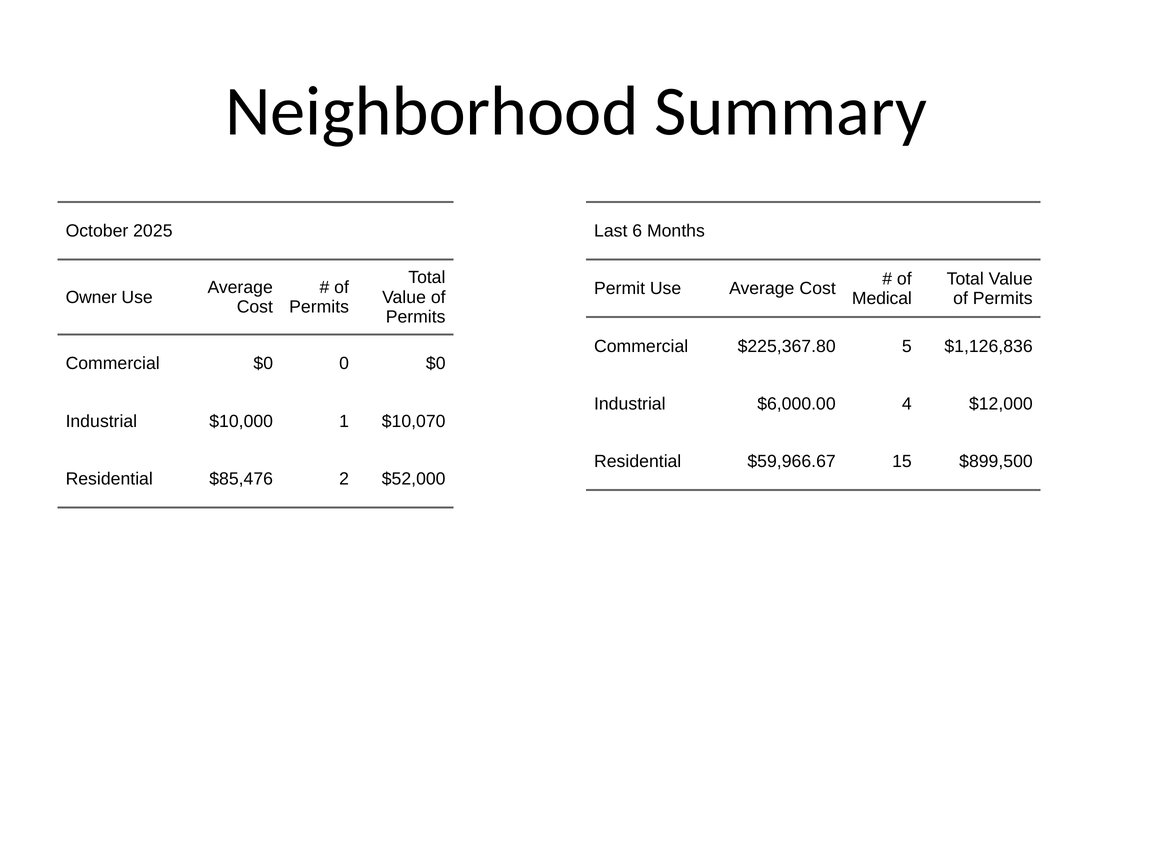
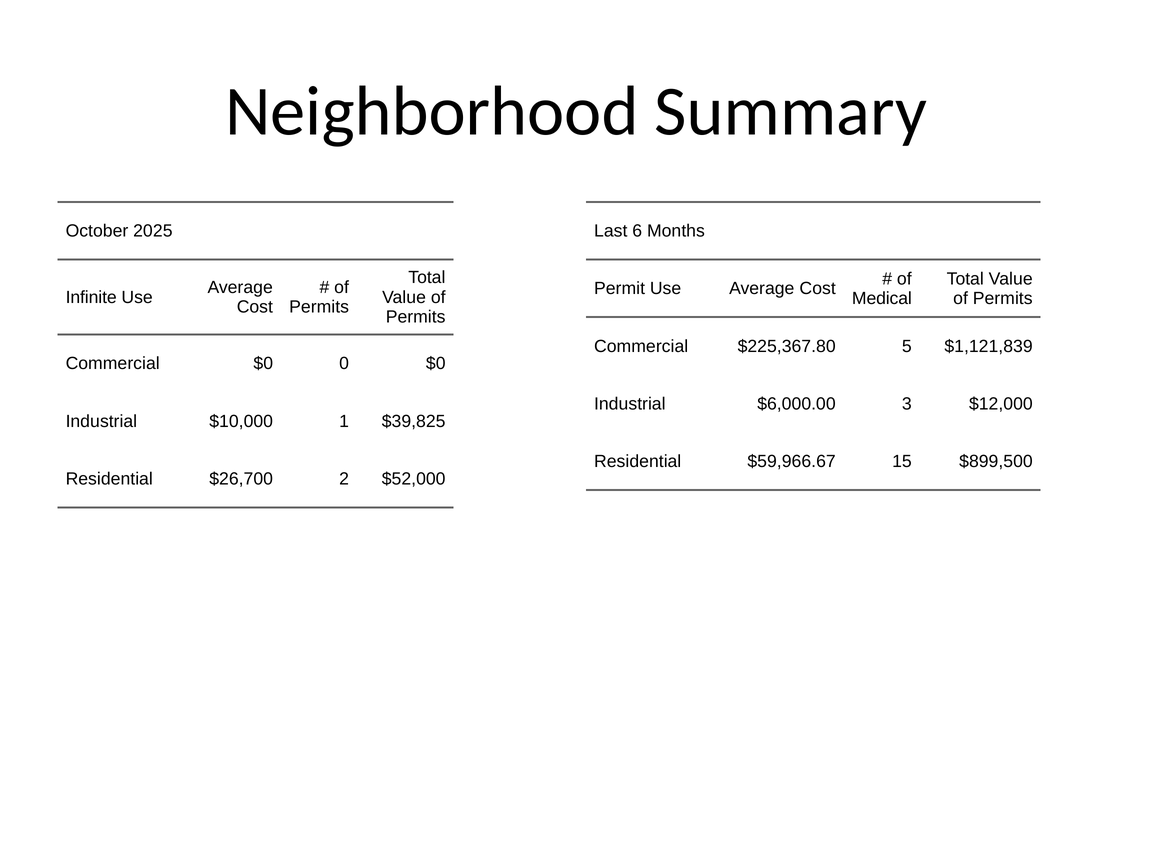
Owner: Owner -> Infinite
$1,126,836: $1,126,836 -> $1,121,839
4: 4 -> 3
$10,070: $10,070 -> $39,825
$85,476: $85,476 -> $26,700
